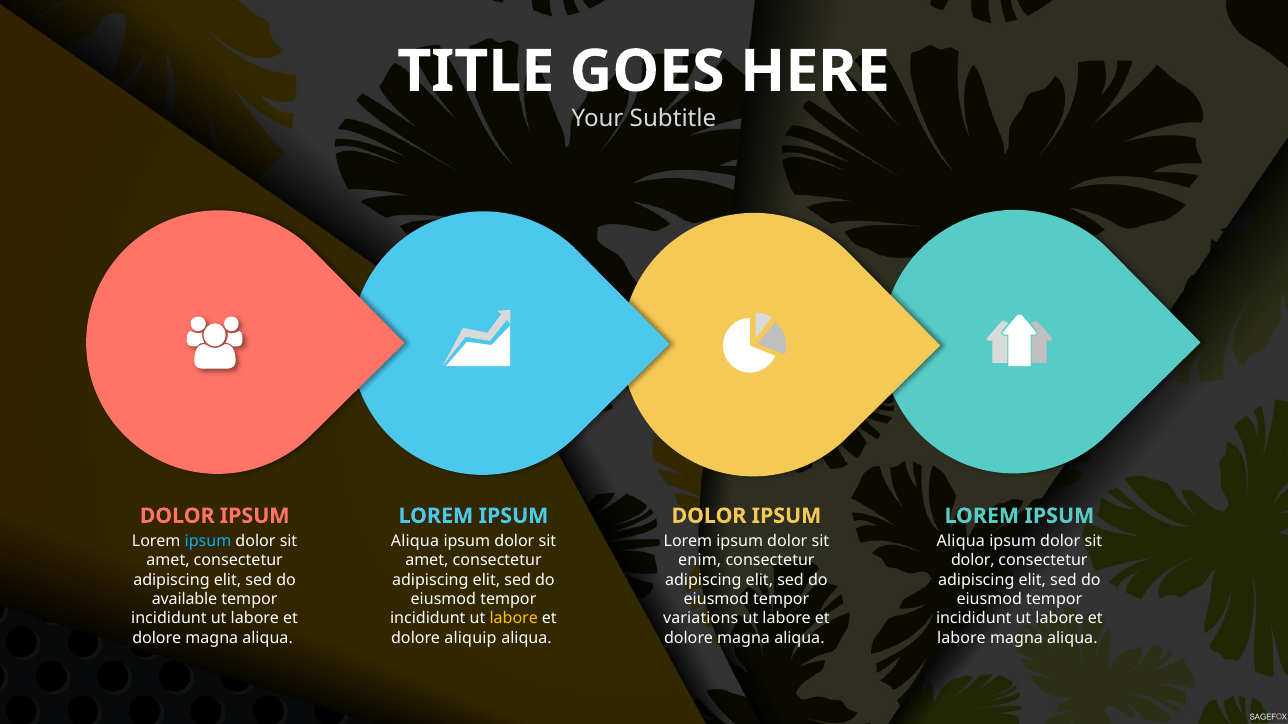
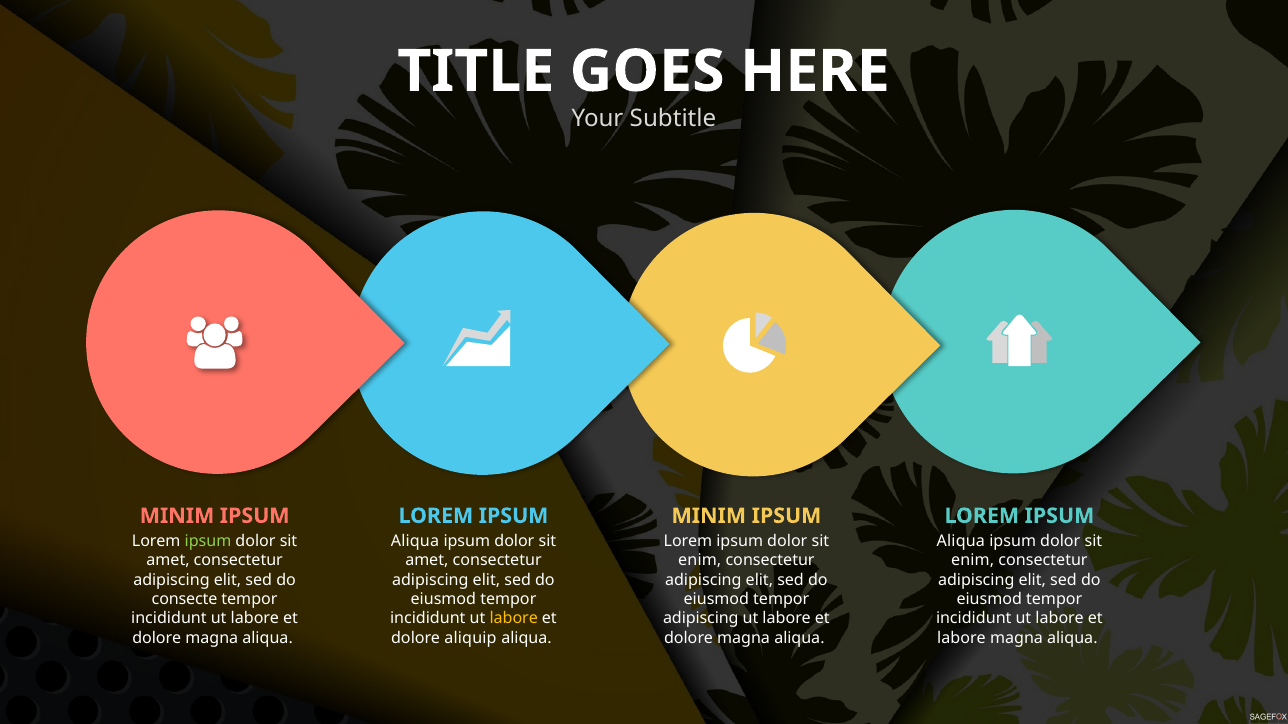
DOLOR at (177, 516): DOLOR -> MINIM
DOLOR at (709, 516): DOLOR -> MINIM
ipsum at (208, 542) colour: light blue -> light green
dolor at (973, 561): dolor -> enim
available: available -> consecte
variations at (701, 619): variations -> adipiscing
